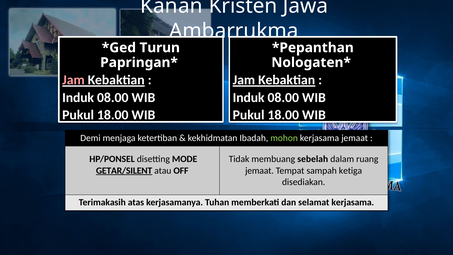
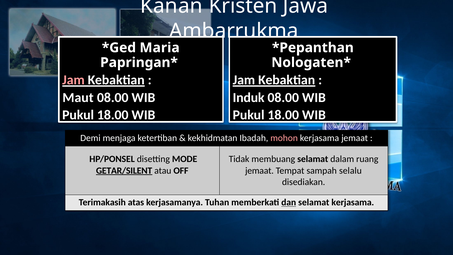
Turun: Turun -> Maria
Induk at (78, 97): Induk -> Maut
mohon colour: light green -> pink
membuang sebelah: sebelah -> selamat
ketiga: ketiga -> selalu
dan underline: none -> present
